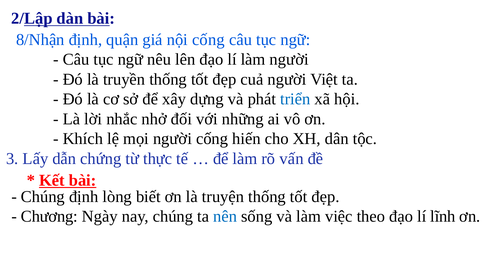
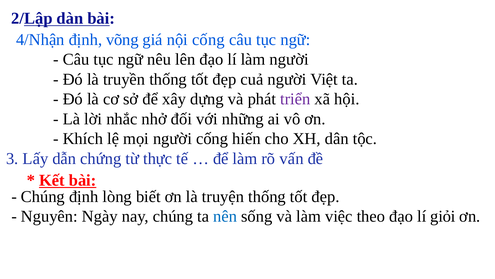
8/Nhận: 8/Nhận -> 4/Nhận
quận: quận -> võng
triển colour: blue -> purple
Chương: Chương -> Nguyên
lĩnh: lĩnh -> giỏi
